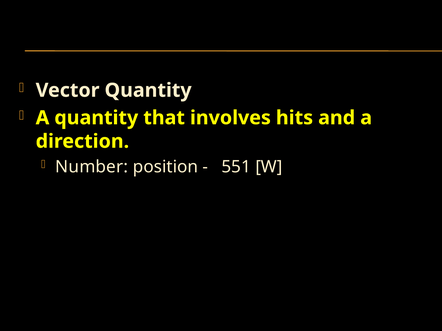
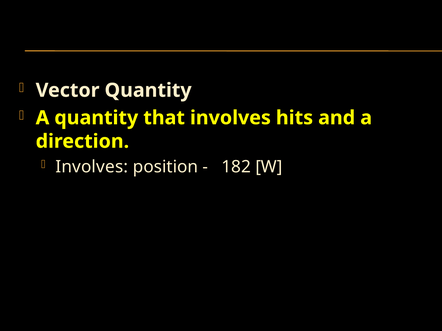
Number at (92, 167): Number -> Involves
551: 551 -> 182
